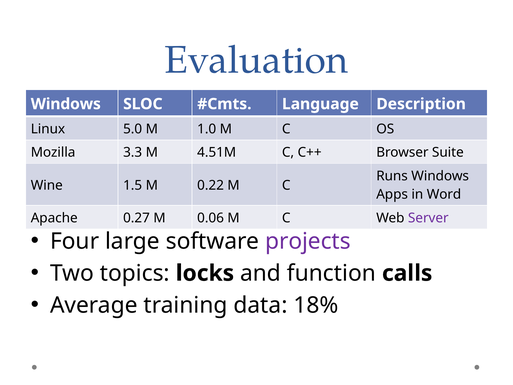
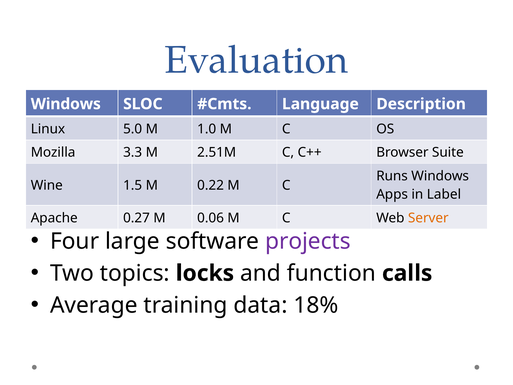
4.51M: 4.51M -> 2.51M
Word: Word -> Label
Server colour: purple -> orange
